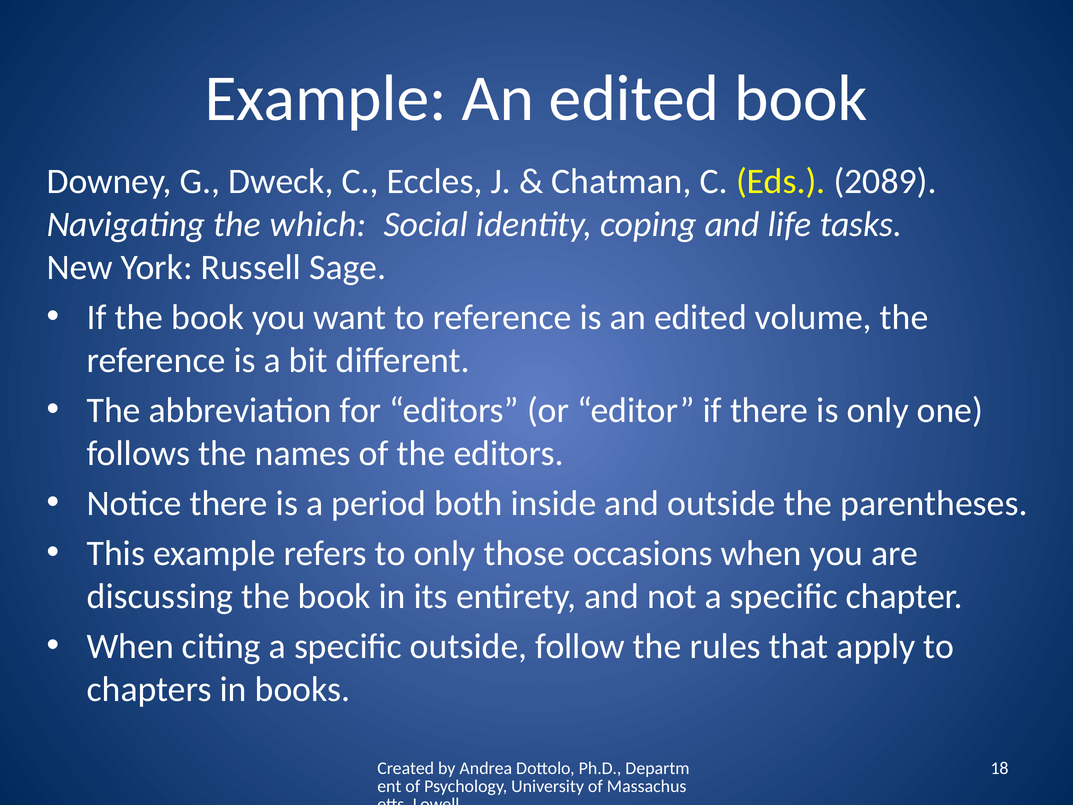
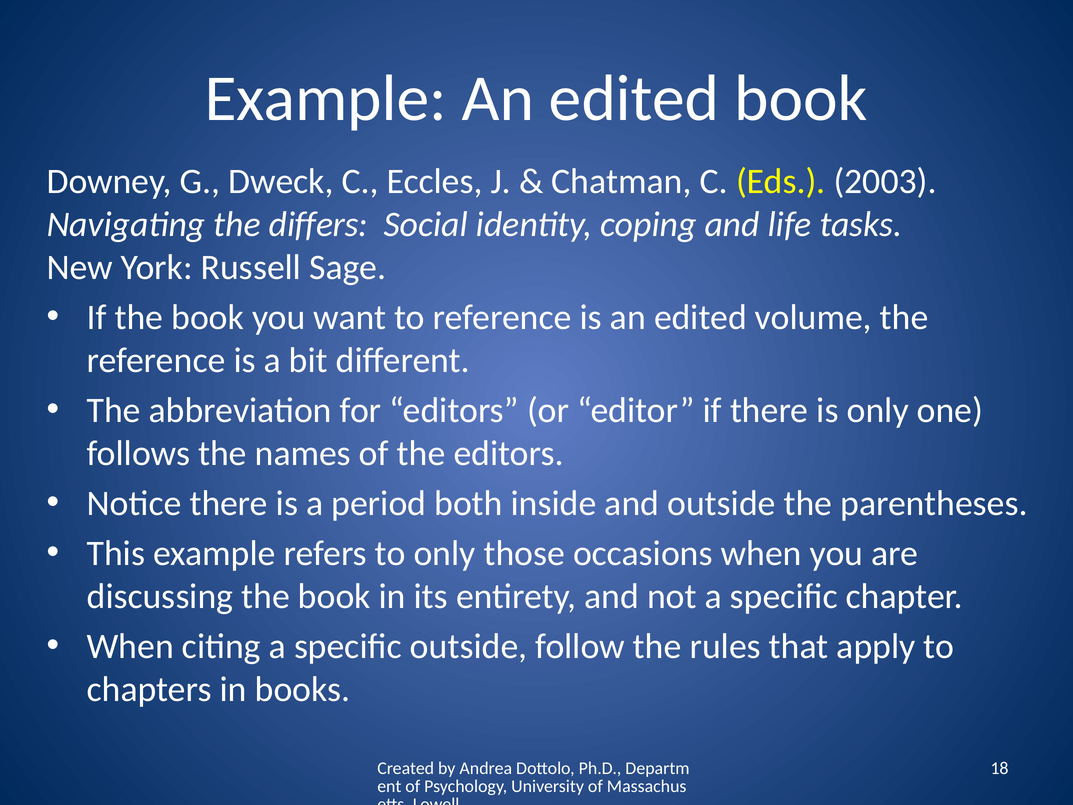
2089: 2089 -> 2003
which: which -> differs
